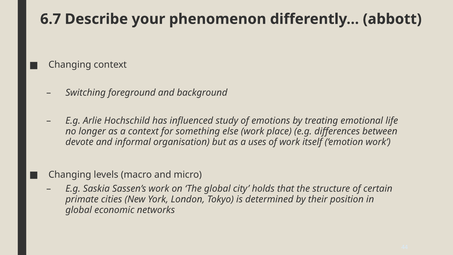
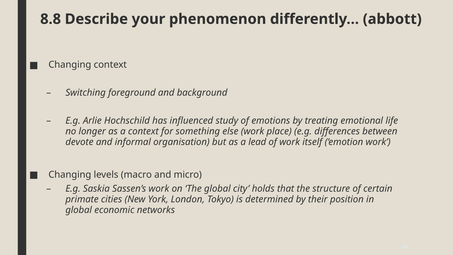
6.7: 6.7 -> 8.8
uses: uses -> lead
